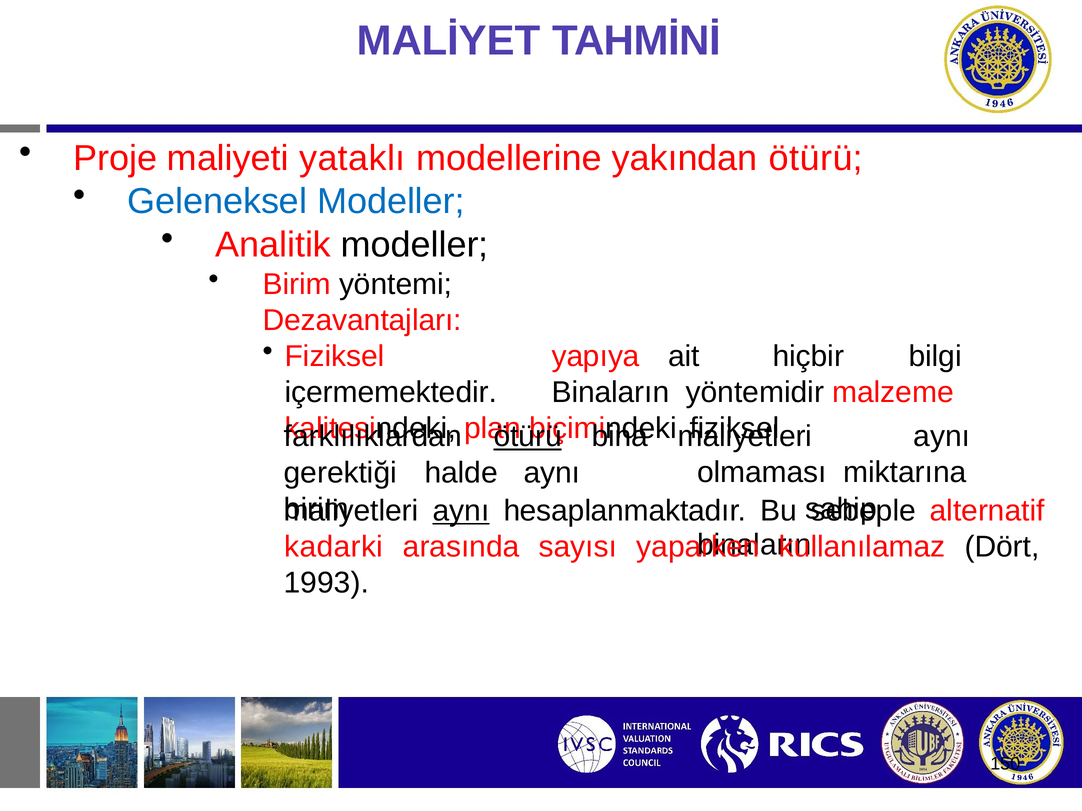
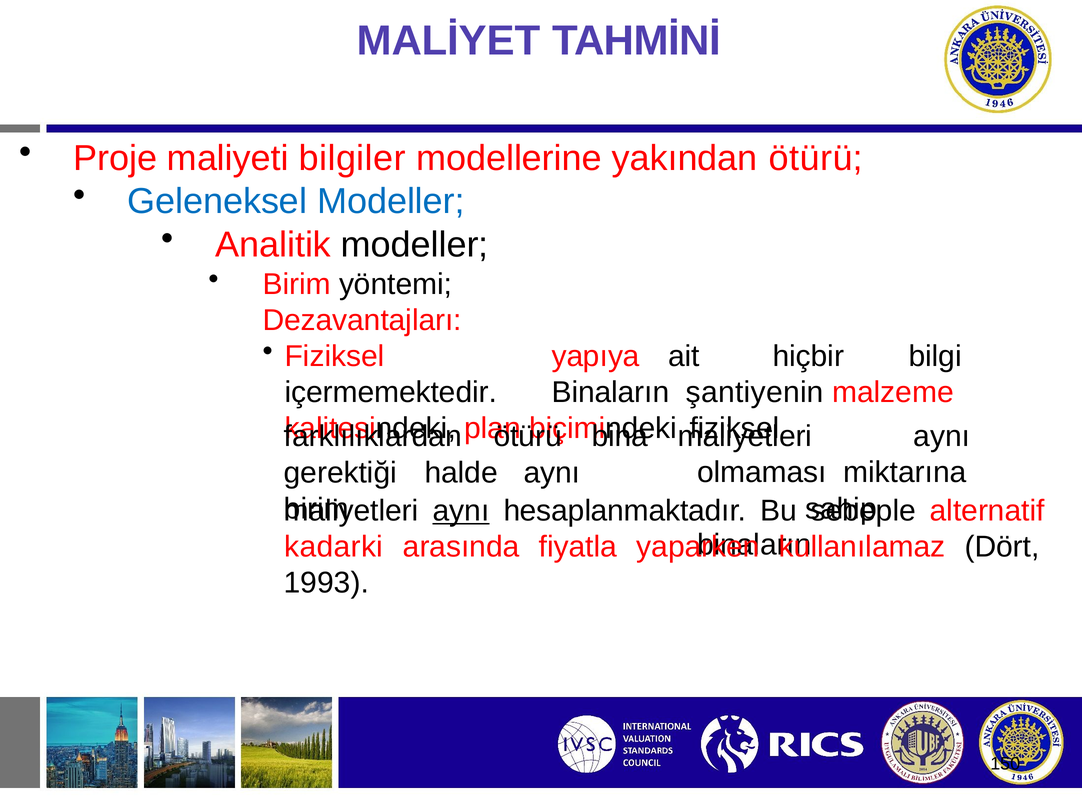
yataklı: yataklı -> bilgiler
yöntemidir: yöntemidir -> şantiyenin
ötürü at (528, 437) underline: present -> none
sayısı: sayısı -> fiyatla
